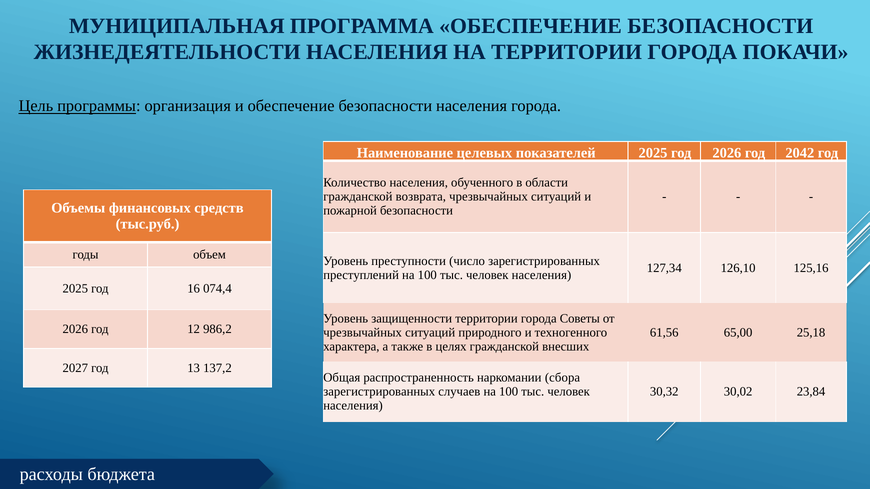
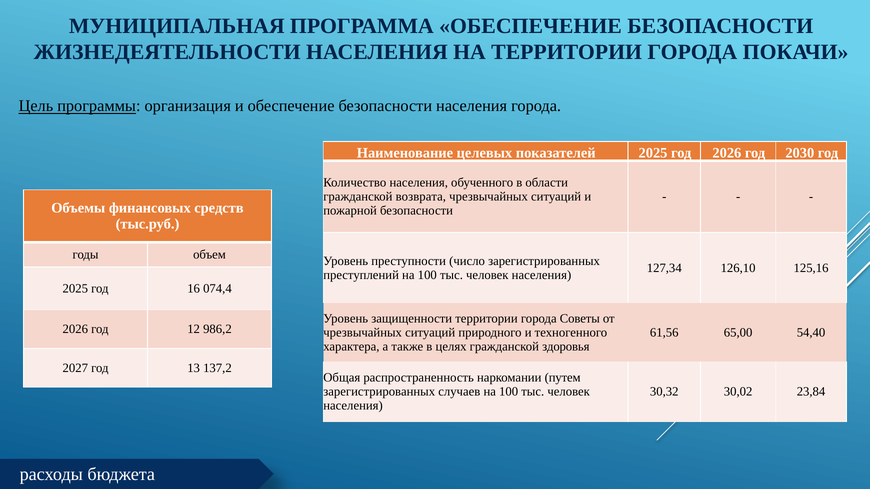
2042: 2042 -> 2030
25,18: 25,18 -> 54,40
внесших: внесших -> здоровья
сбора: сбора -> путем
